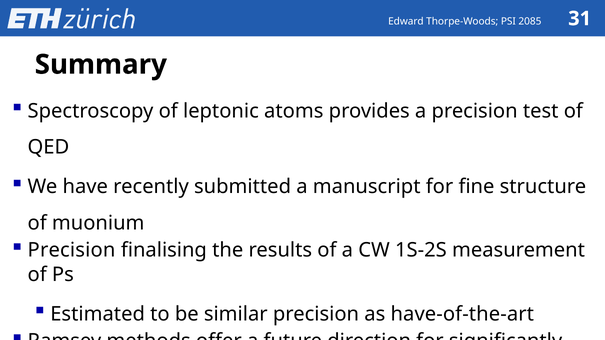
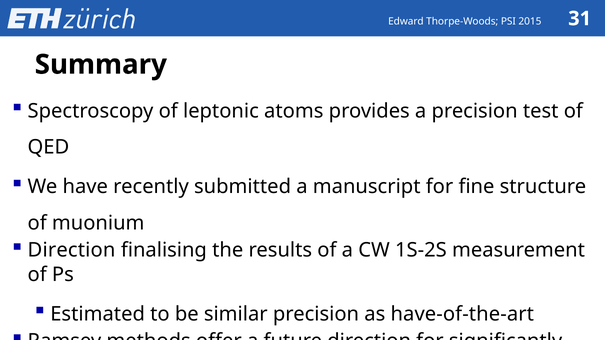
2085: 2085 -> 2015
Precision at (72, 251): Precision -> Direction
